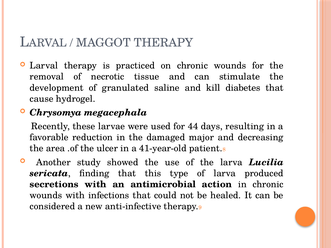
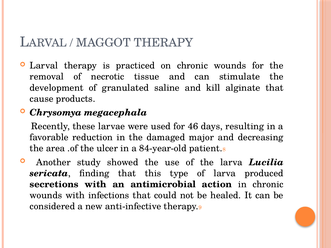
diabetes: diabetes -> alginate
hydrogel: hydrogel -> products
44: 44 -> 46
41-year-old: 41-year-old -> 84-year-old
